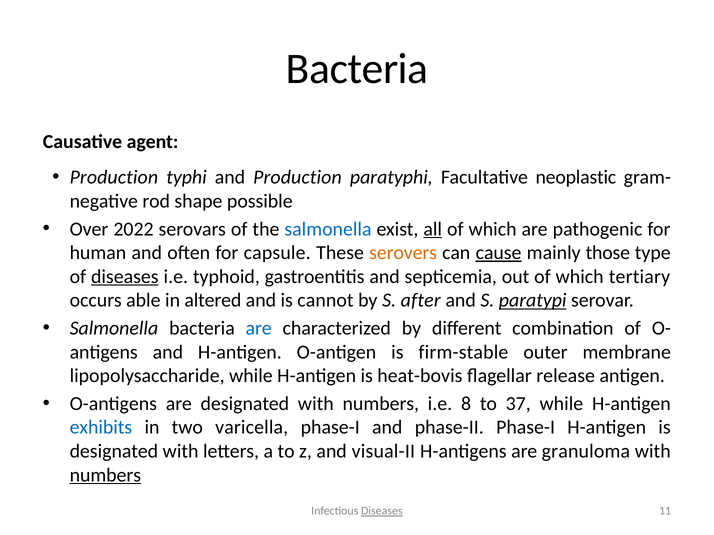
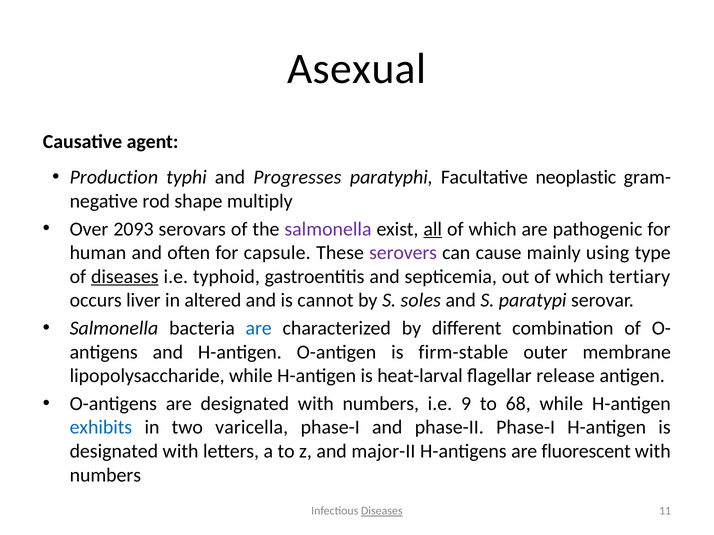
Bacteria at (357, 69): Bacteria -> Asexual
and Production: Production -> Progresses
possible: possible -> multiply
2022: 2022 -> 2093
salmonella at (328, 229) colour: blue -> purple
serovers colour: orange -> purple
cause underline: present -> none
those: those -> using
able: able -> liver
after: after -> soles
paratypi underline: present -> none
heat-bovis: heat-bovis -> heat-larval
8: 8 -> 9
37: 37 -> 68
visual-II: visual-II -> major-II
granuloma: granuloma -> fluorescent
numbers at (105, 476) underline: present -> none
